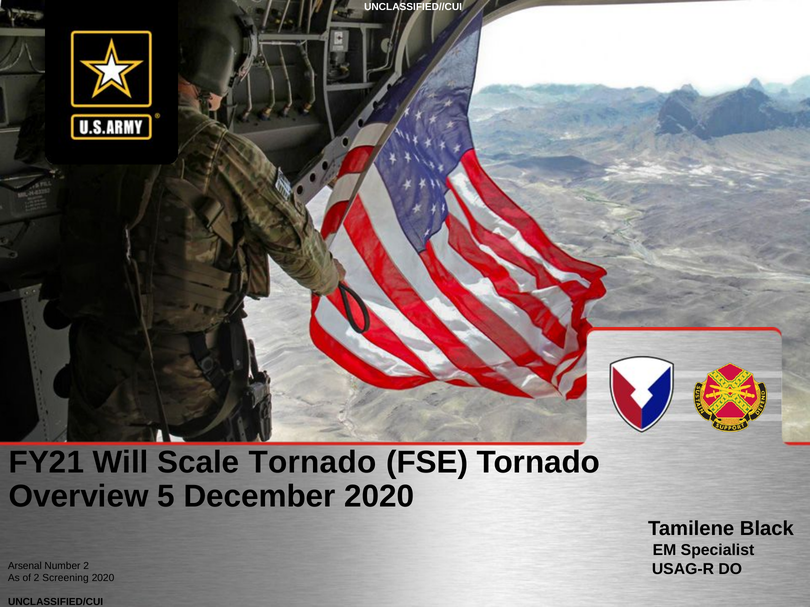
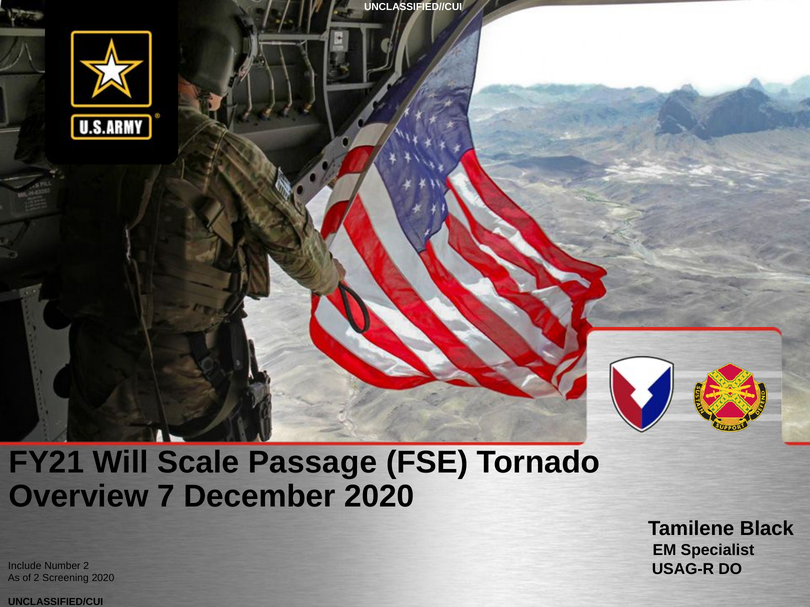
Scale Tornado: Tornado -> Passage
5: 5 -> 7
Arsenal: Arsenal -> Include
